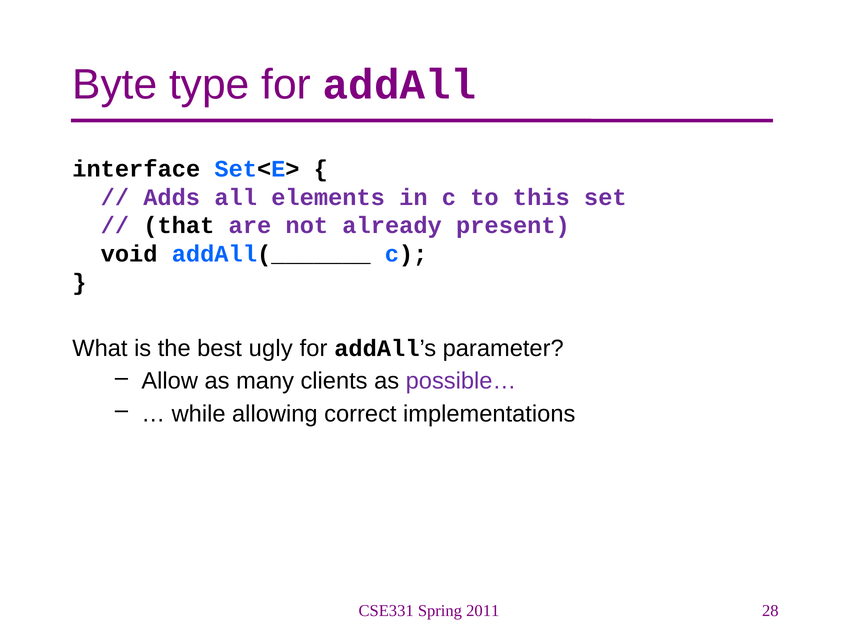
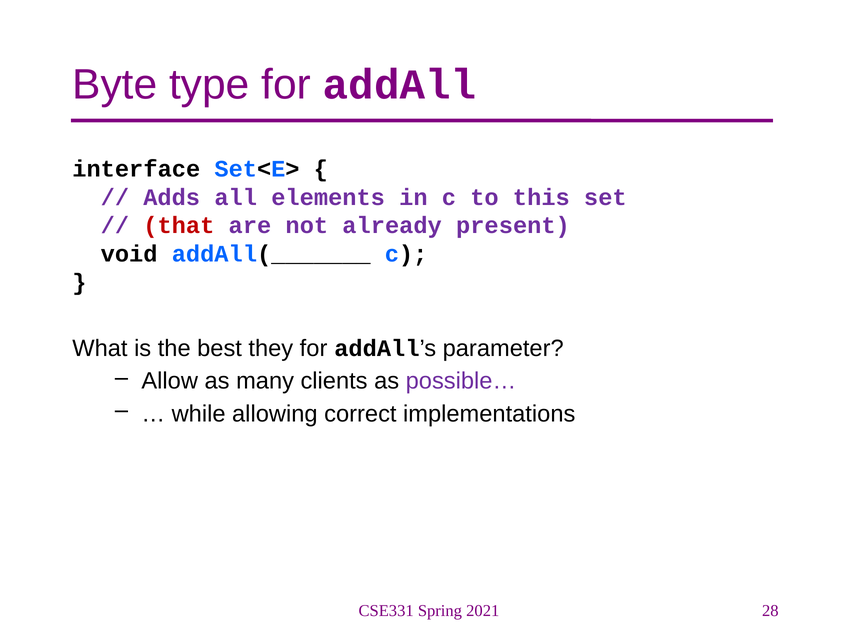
that colour: black -> red
ugly: ugly -> they
2011: 2011 -> 2021
